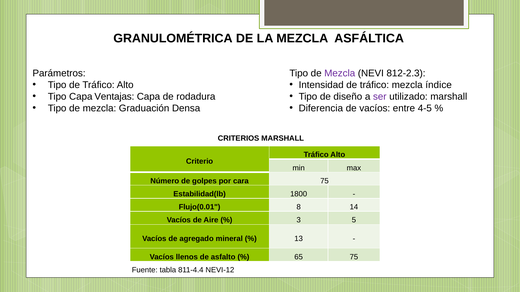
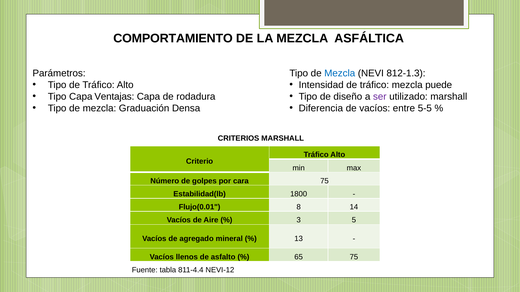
GRANULOMÉTRICA: GRANULOMÉTRICA -> COMPORTAMIENTO
Mezcla at (340, 73) colour: purple -> blue
812-2.3: 812-2.3 -> 812-1.3
índice: índice -> puede
4-5: 4-5 -> 5-5
